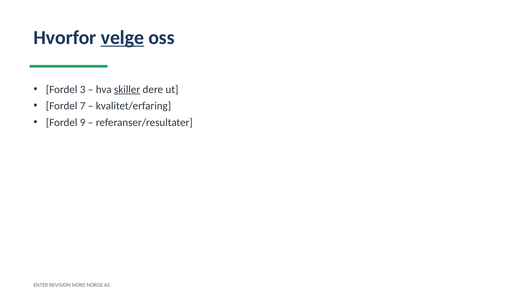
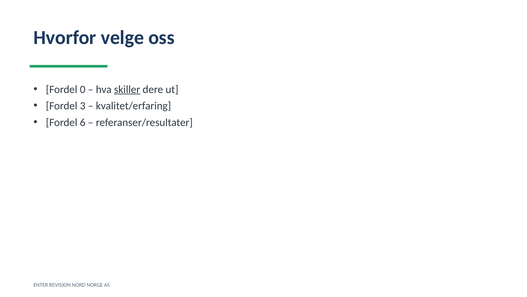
velge underline: present -> none
3: 3 -> 0
7: 7 -> 3
9: 9 -> 6
